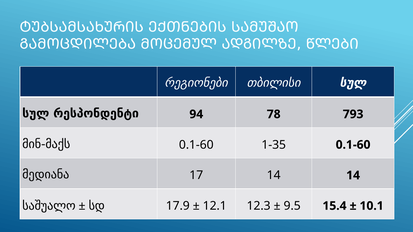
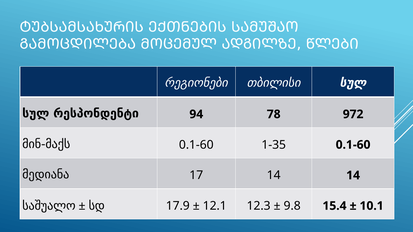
793: 793 -> 972
9.5: 9.5 -> 9.8
